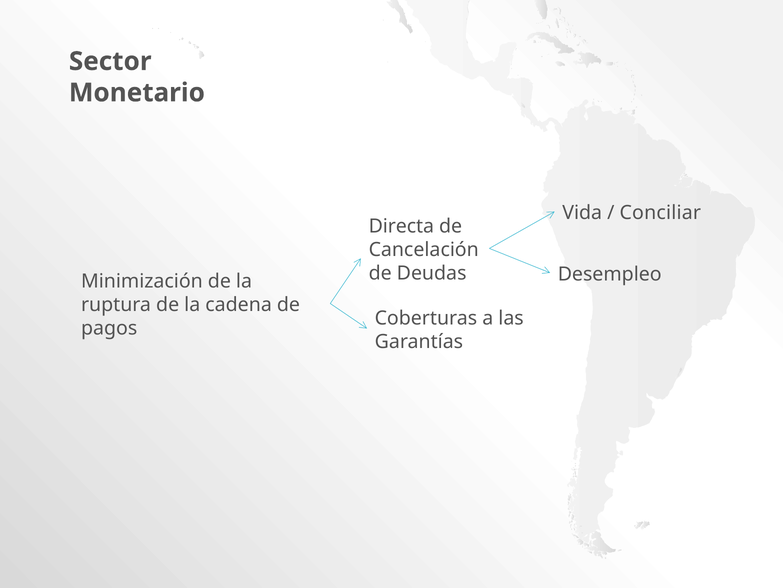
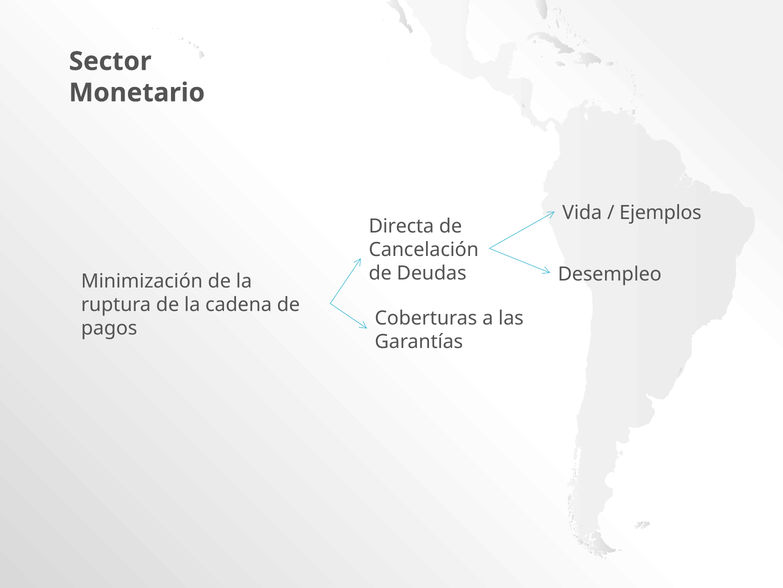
Conciliar: Conciliar -> Ejemplos
